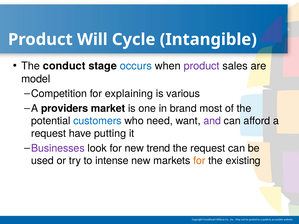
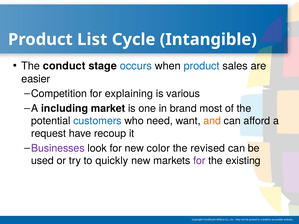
Will: Will -> List
product at (202, 66) colour: purple -> blue
model: model -> easier
providers: providers -> including
and colour: purple -> orange
putting: putting -> recoup
trend: trend -> color
the request: request -> revised
intense: intense -> quickly
for at (199, 161) colour: orange -> purple
